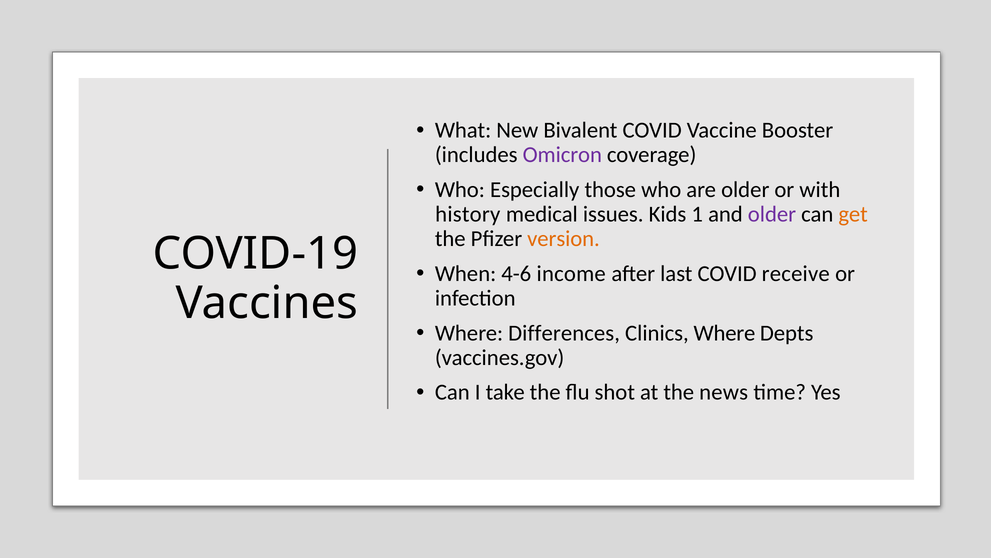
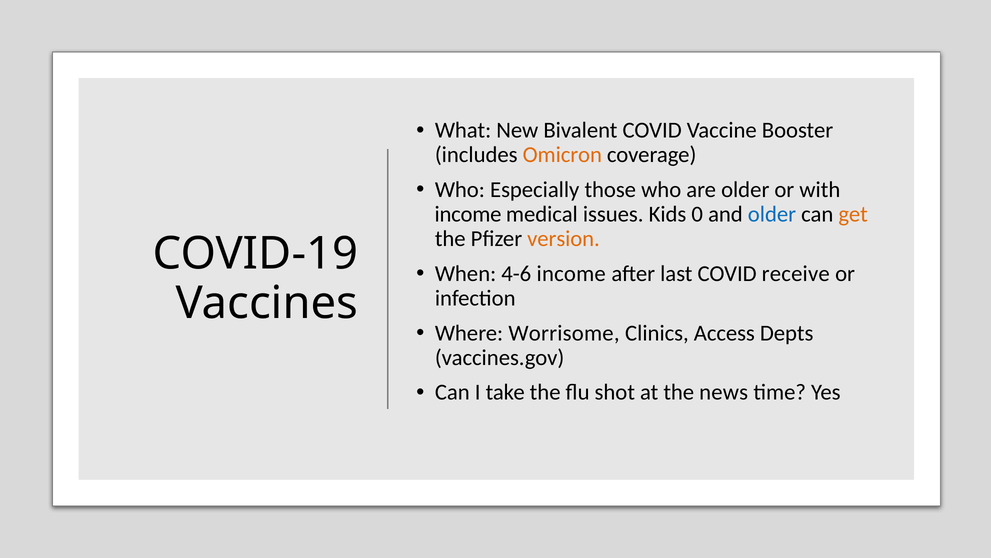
Omicron colour: purple -> orange
history at (468, 214): history -> income
1: 1 -> 0
older at (772, 214) colour: purple -> blue
Differences: Differences -> Worrisome
Clinics Where: Where -> Access
